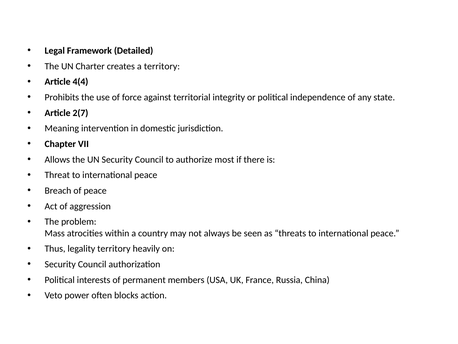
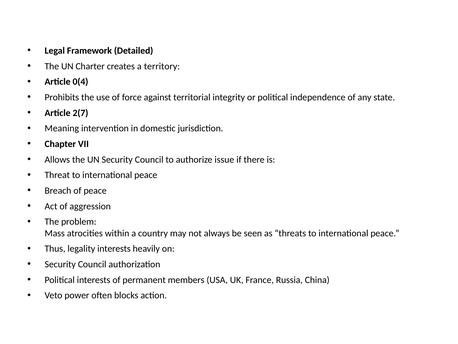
4(4: 4(4 -> 0(4
most: most -> issue
legality territory: territory -> interests
